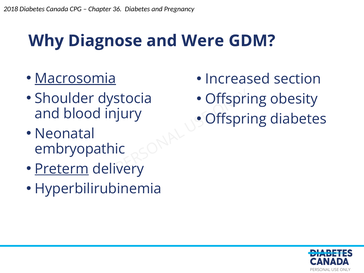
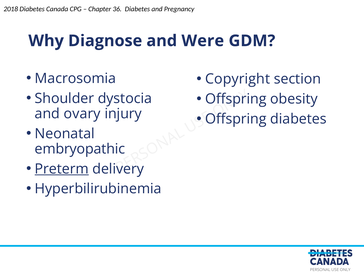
Macrosomia underline: present -> none
Increased: Increased -> Copyright
blood: blood -> ovary
